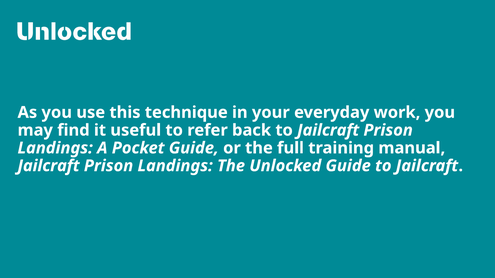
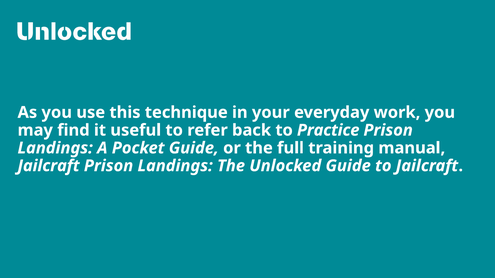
back to Jailcraft: Jailcraft -> Practice
